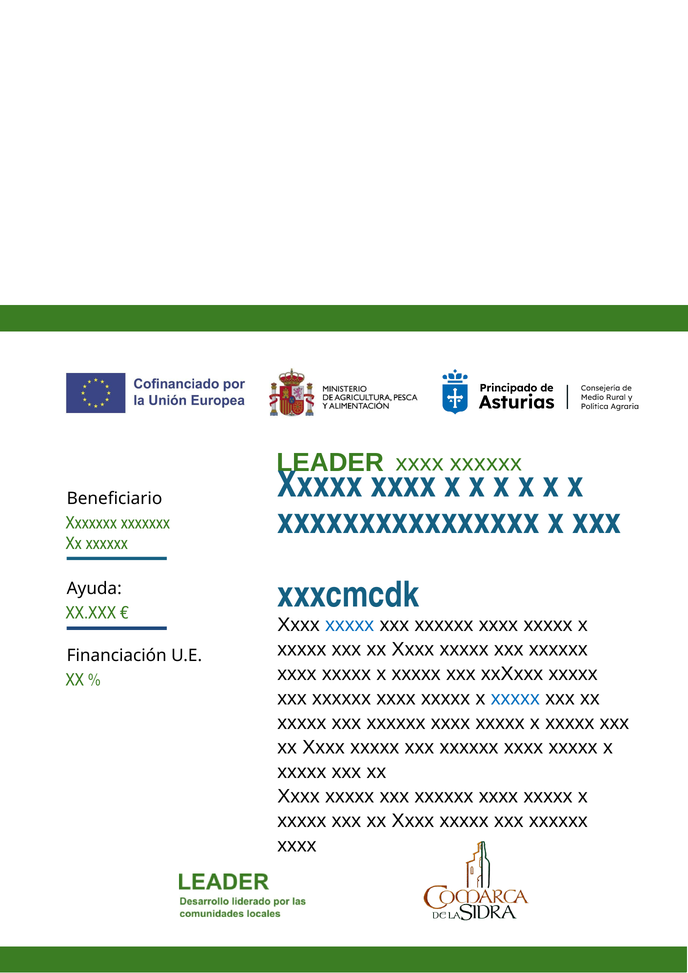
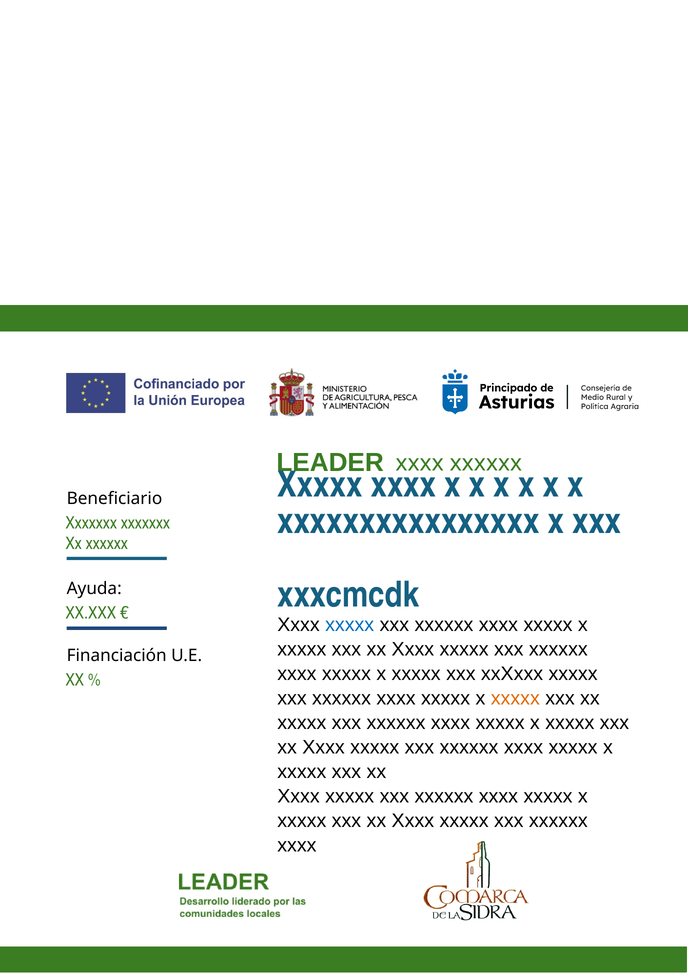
xxxxx at (515, 698) colour: blue -> orange
